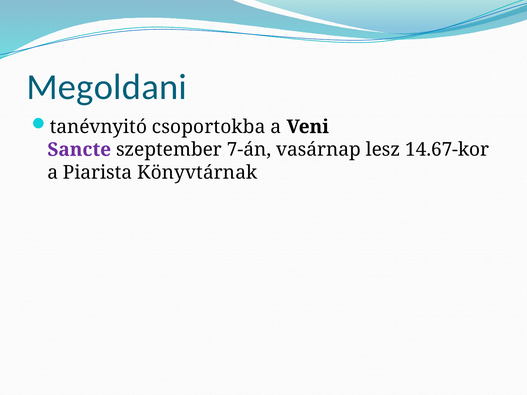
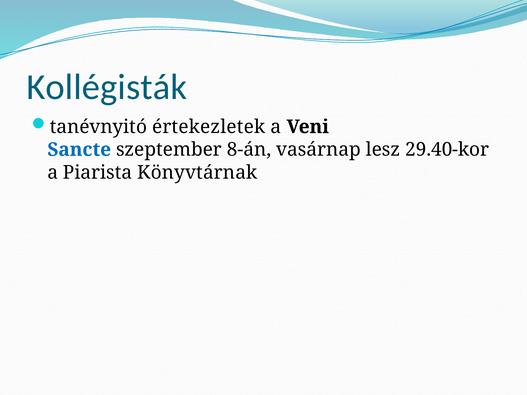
Megoldani: Megoldani -> Kollégisták
csoportokba: csoportokba -> értekezletek
Sancte colour: purple -> blue
7-án: 7-án -> 8-án
14.67-kor: 14.67-kor -> 29.40-kor
